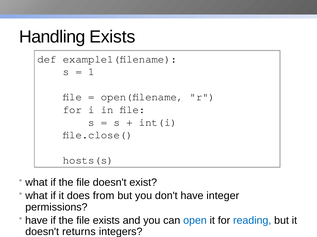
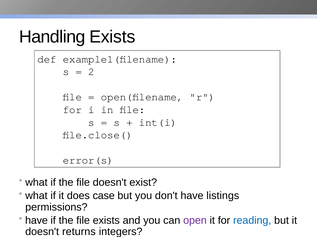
1: 1 -> 2
hosts(s: hosts(s -> error(s
from: from -> case
integer: integer -> listings
open colour: blue -> purple
